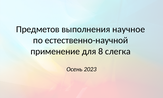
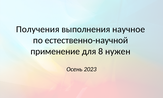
Предметов: Предметов -> Получения
слегка: слегка -> нужен
